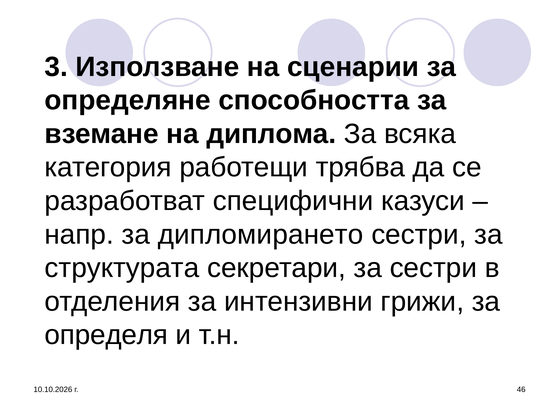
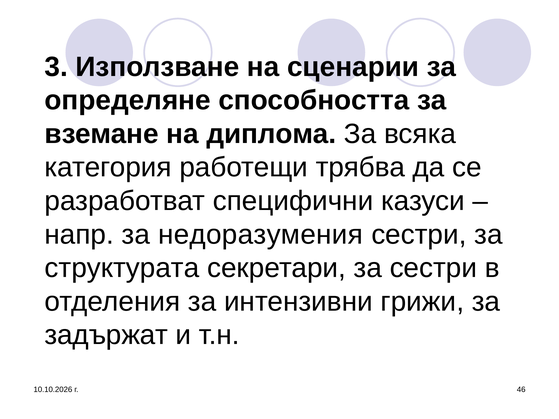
дипломирането: дипломирането -> недоразумения
определя: определя -> задържат
